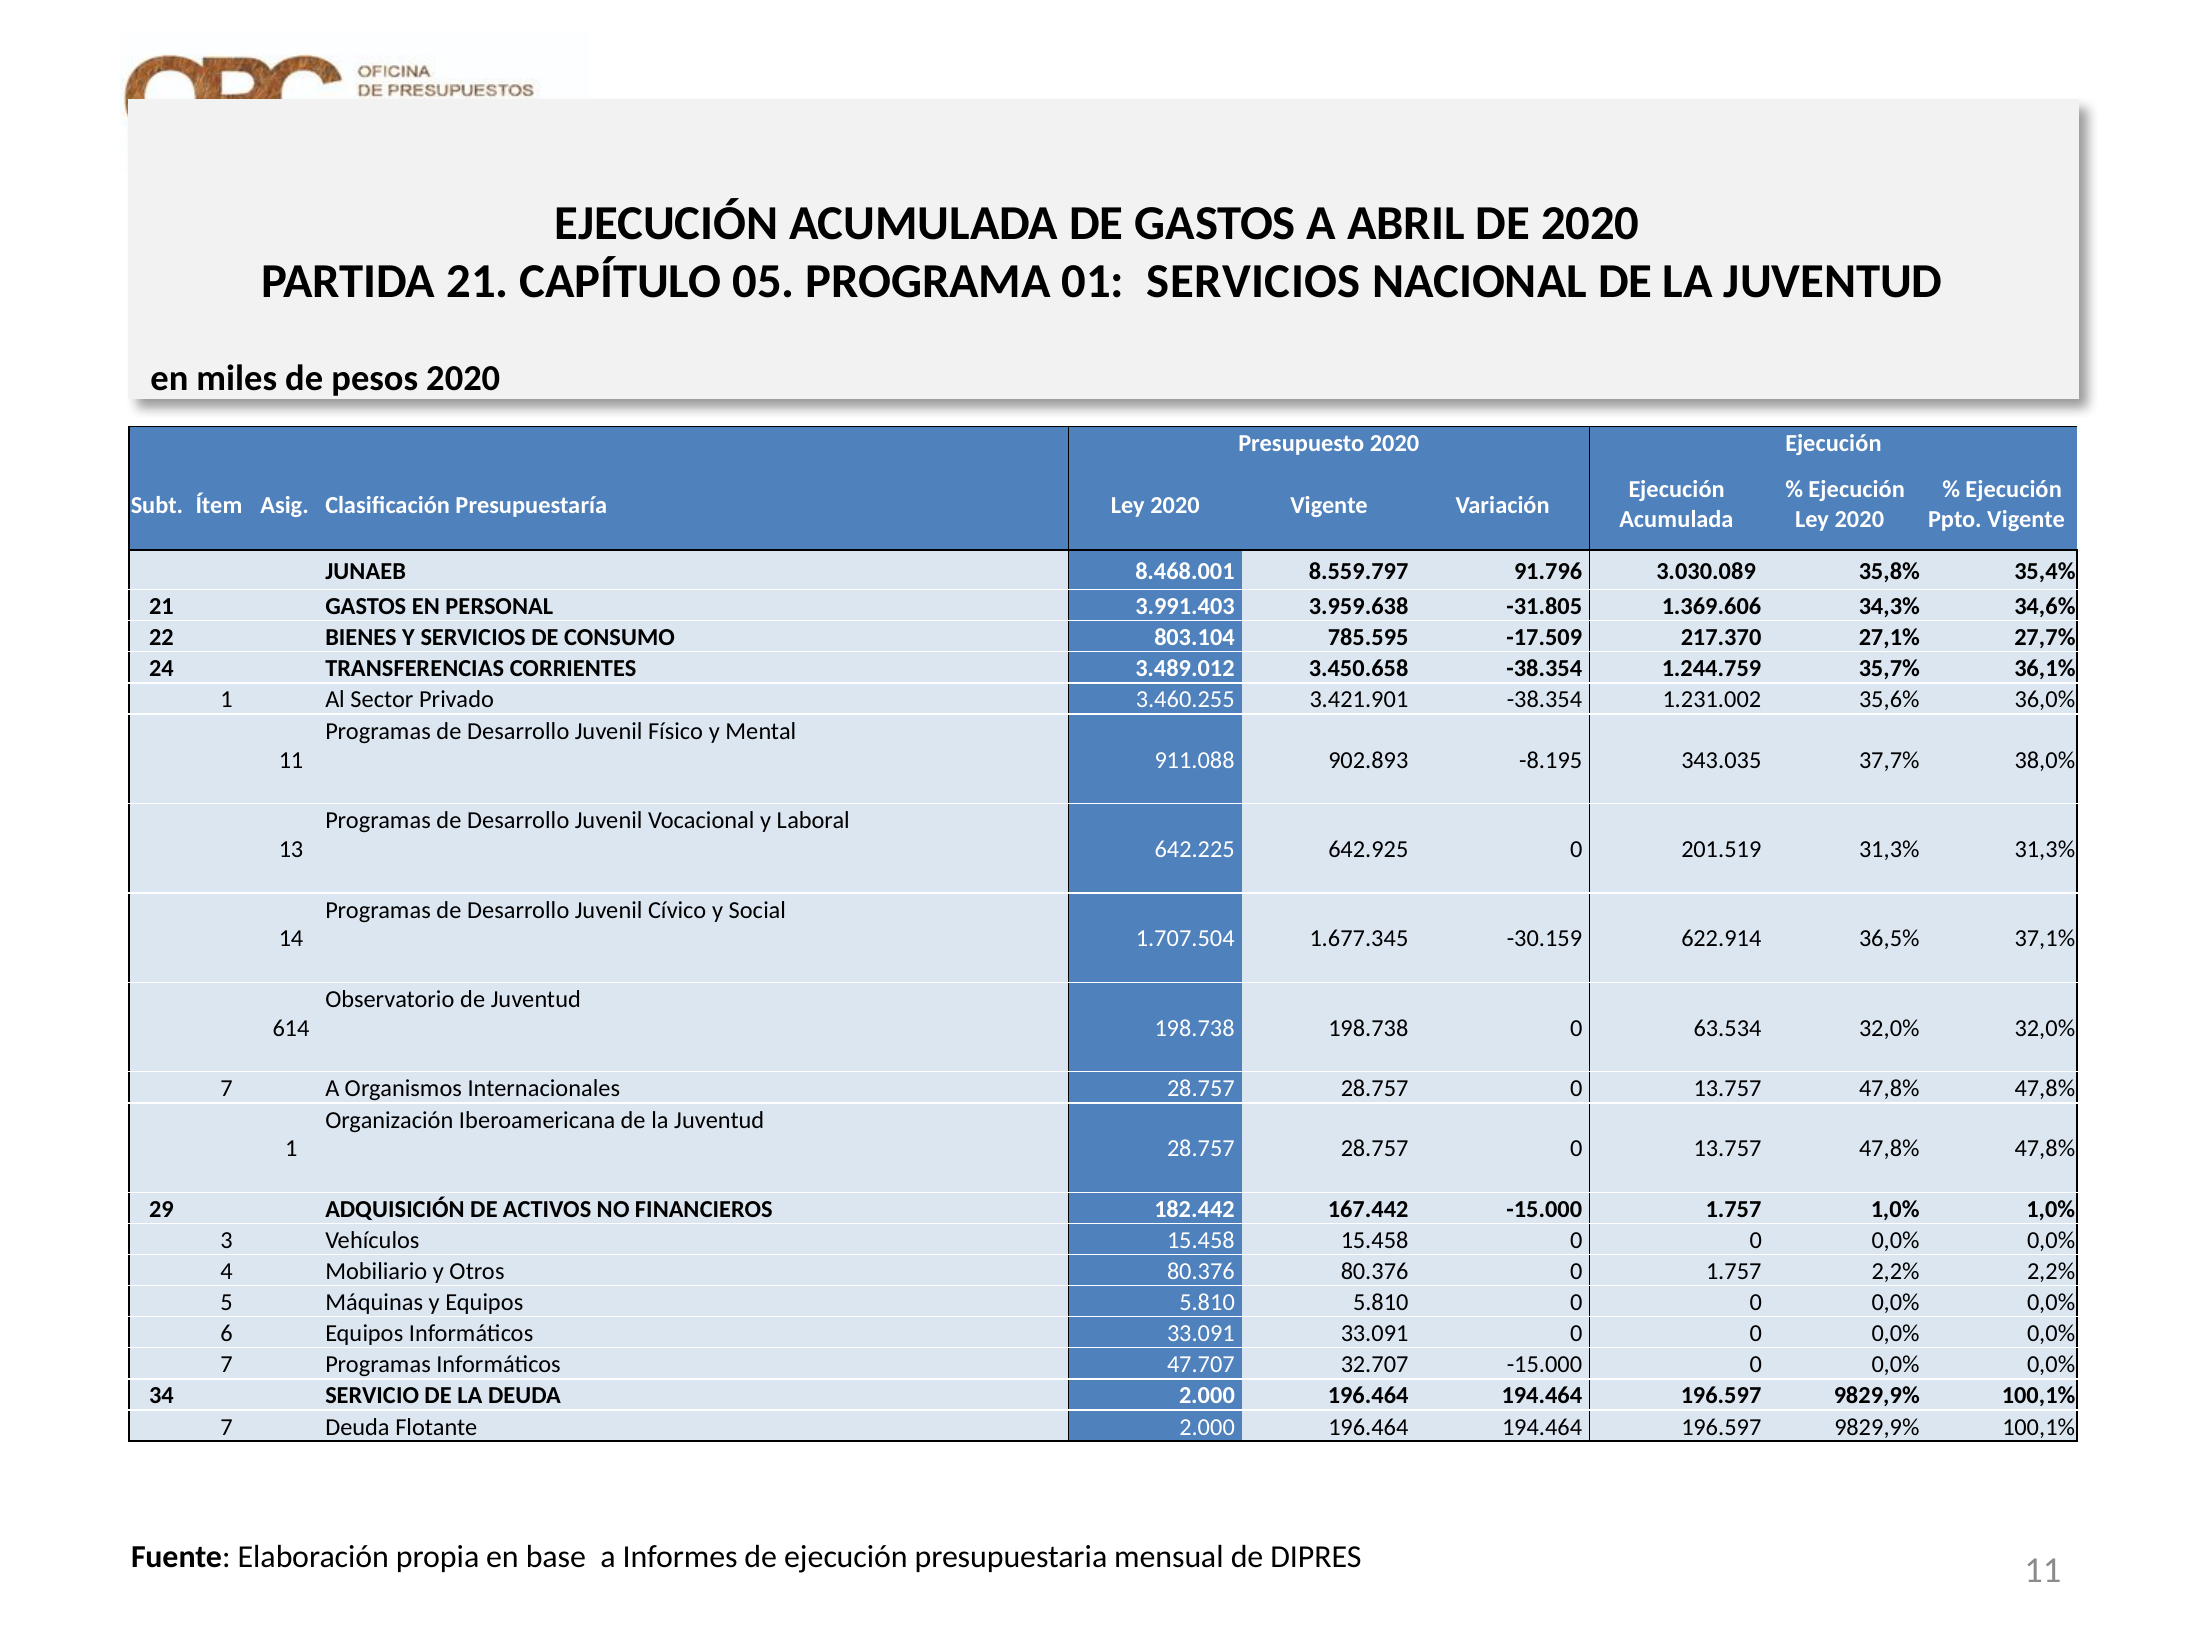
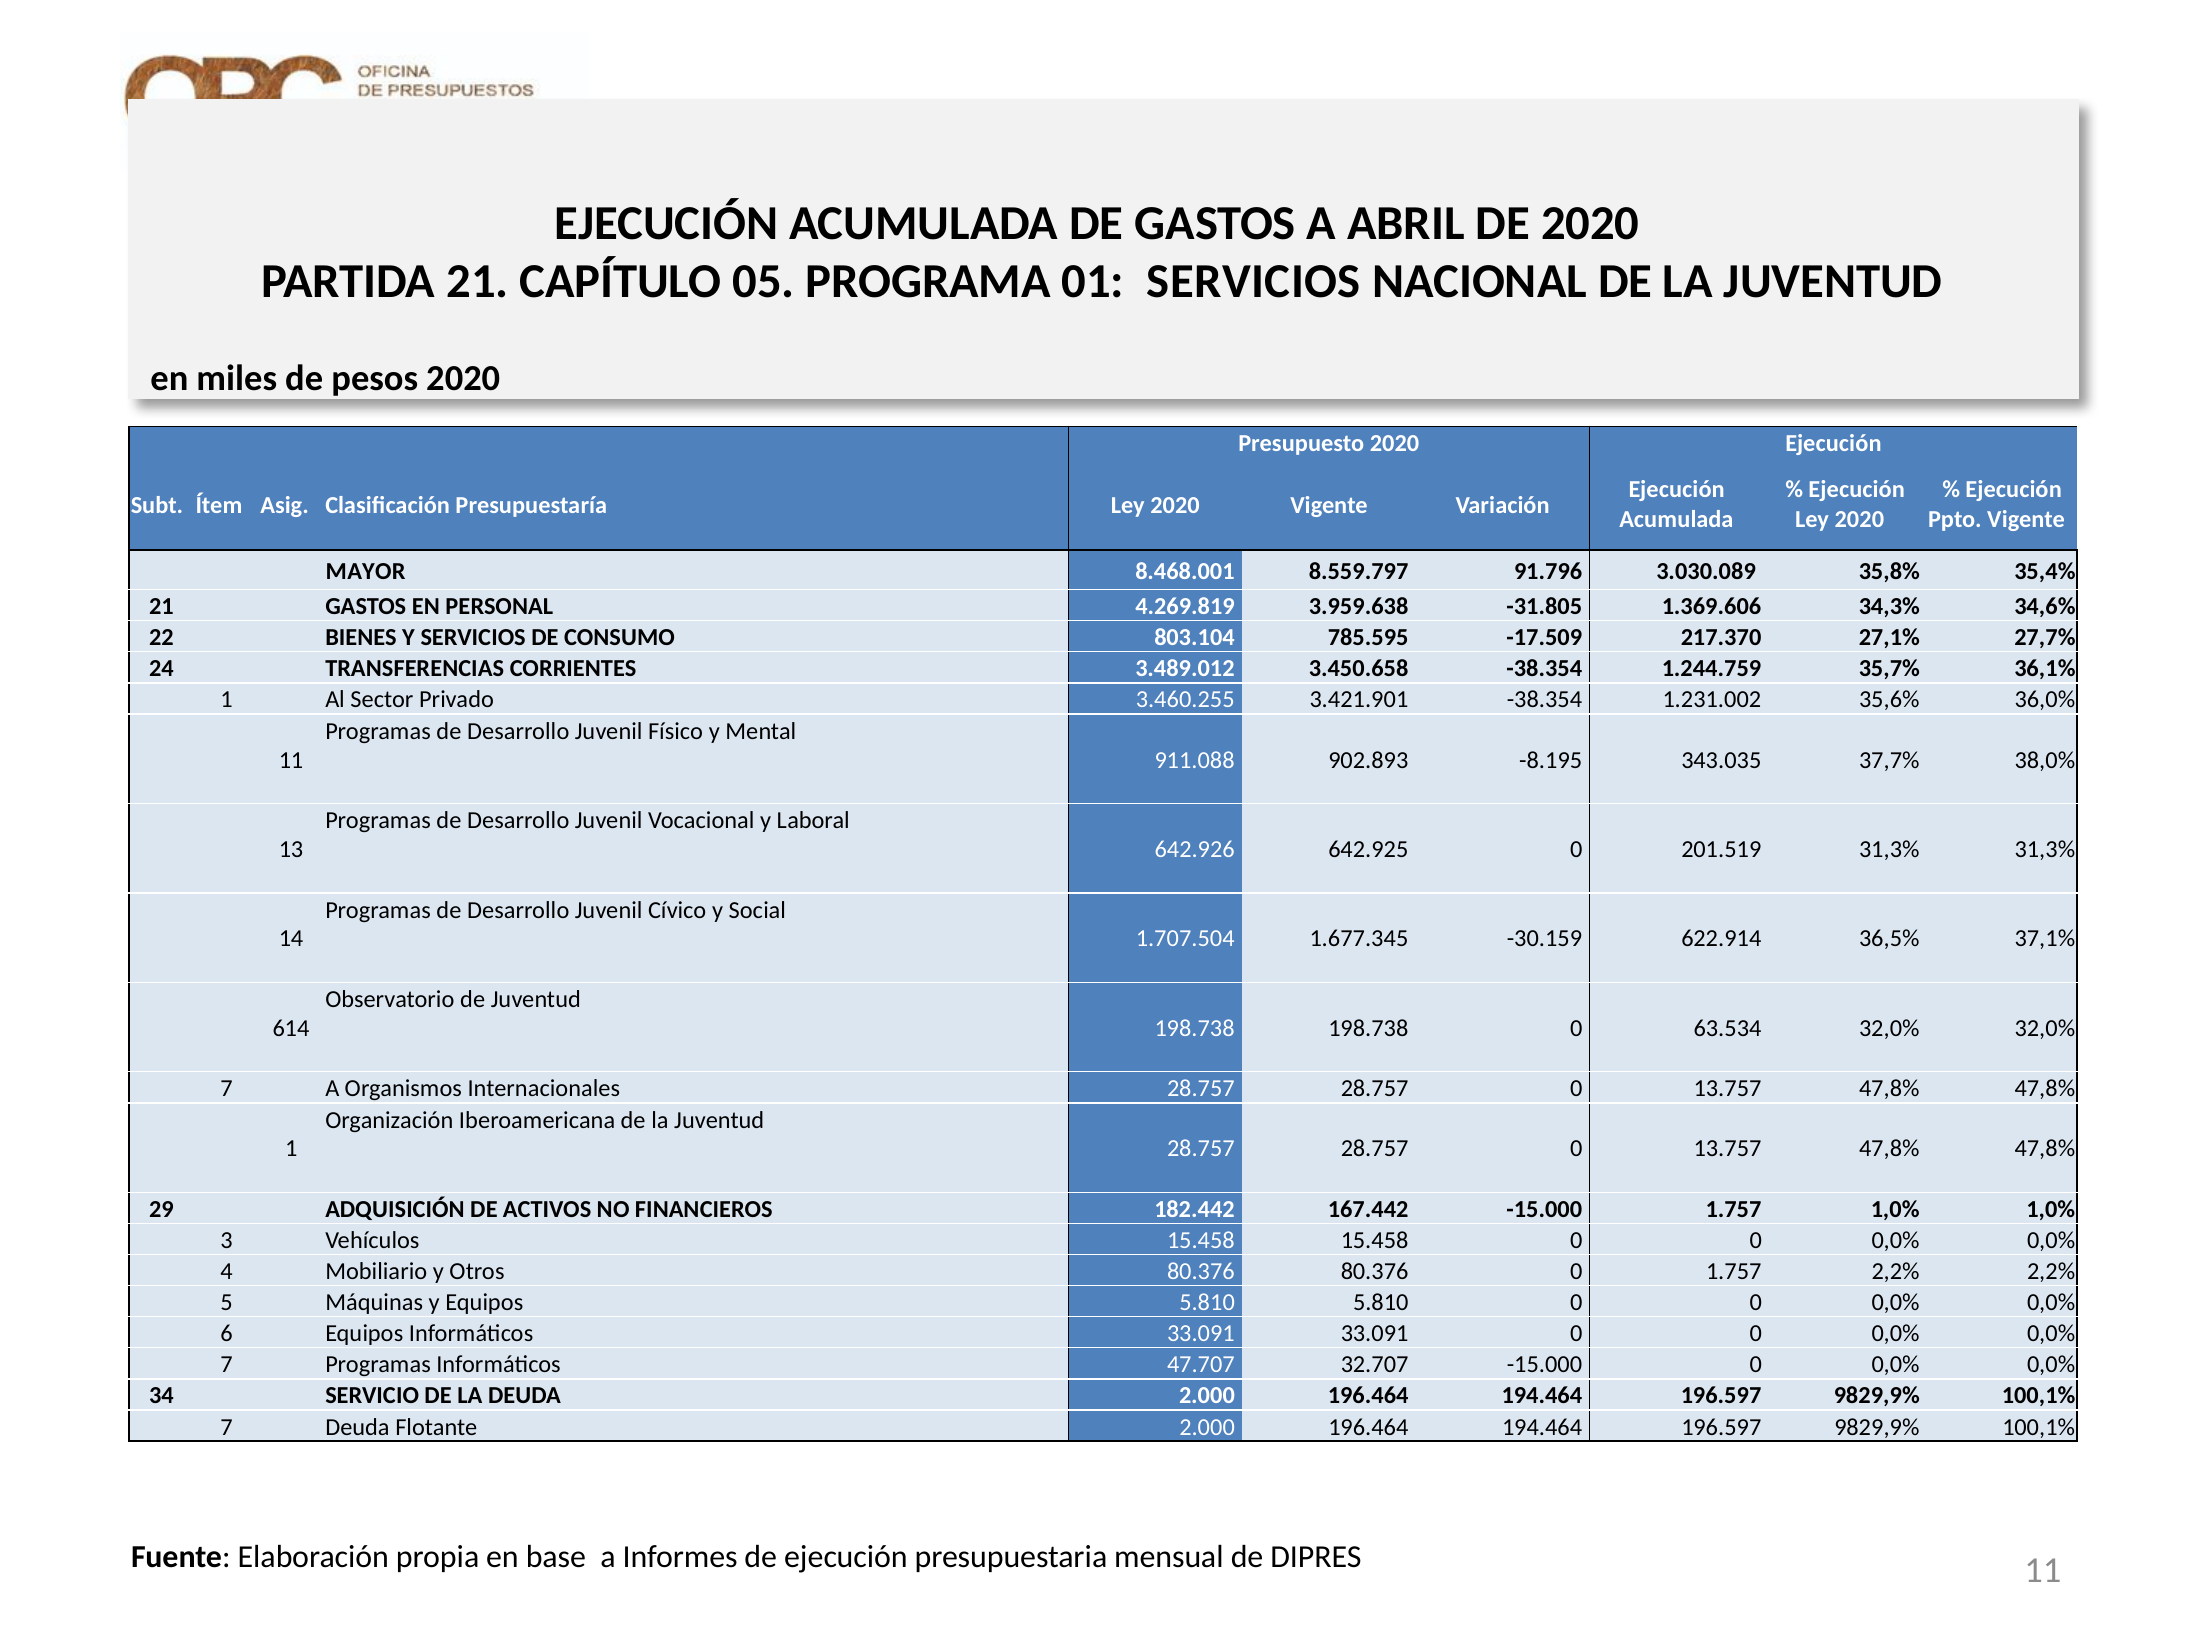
JUNAEB: JUNAEB -> MAYOR
3.991.403: 3.991.403 -> 4.269.819
642.225: 642.225 -> 642.926
